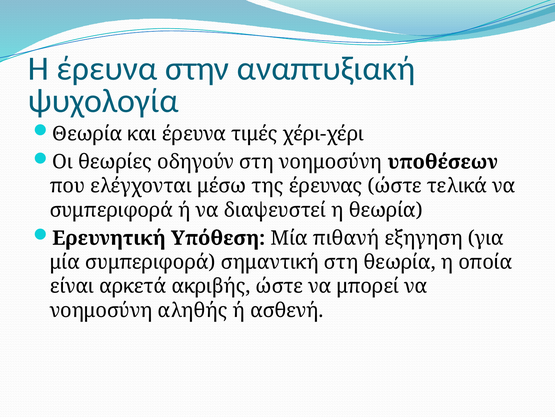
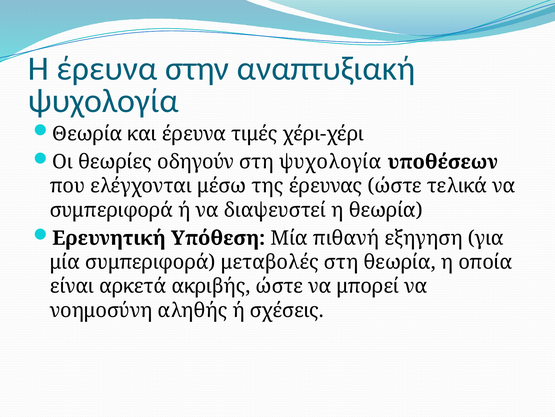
στη νοημοσύνη: νοημοσύνη -> ψυχολογία
σημαντική: σημαντική -> μεταβολές
ασθενή: ασθενή -> σχέσεις
